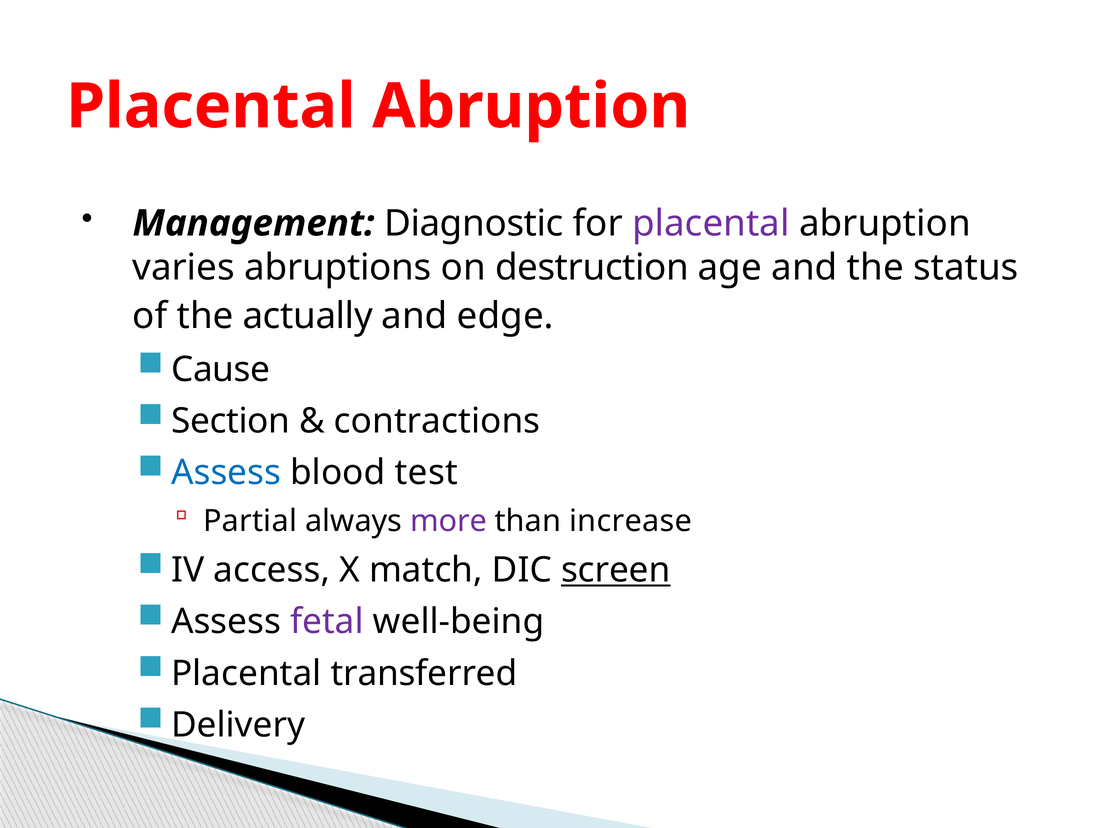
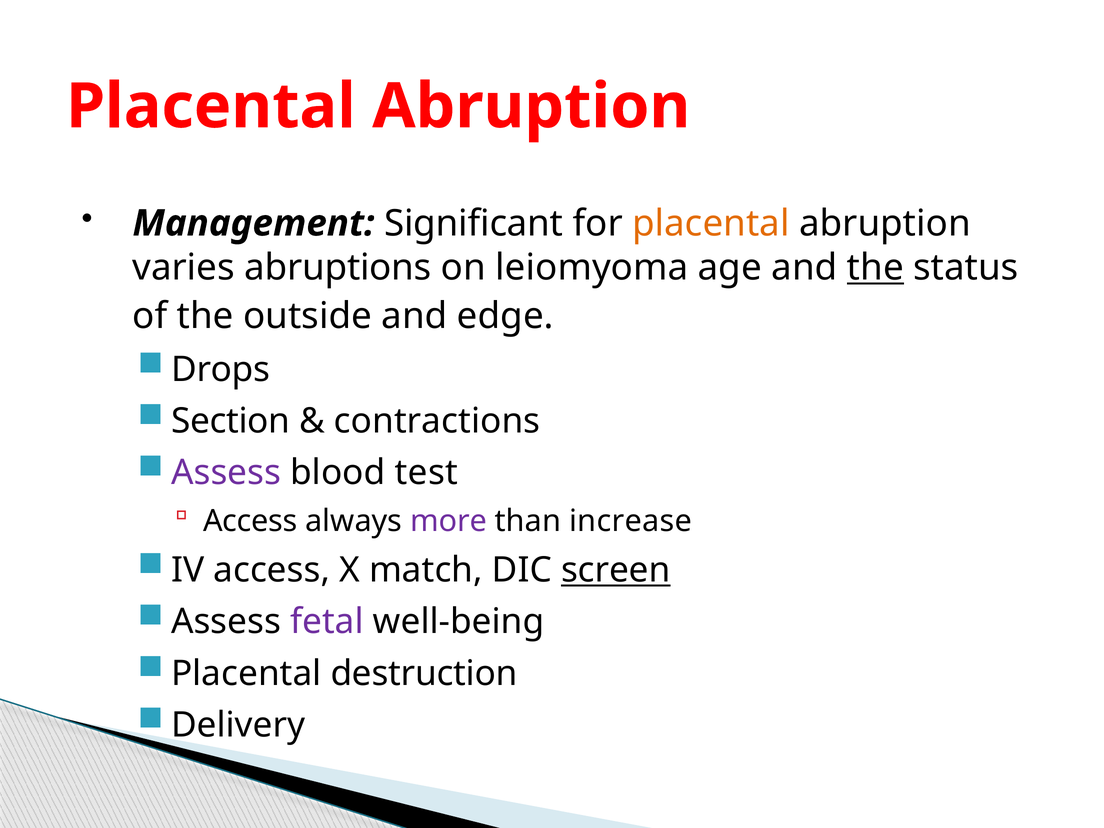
Diagnostic: Diagnostic -> Significant
placental at (711, 223) colour: purple -> orange
destruction: destruction -> leiomyoma
the at (875, 268) underline: none -> present
actually: actually -> outside
Cause: Cause -> Drops
Assess at (226, 473) colour: blue -> purple
Partial at (250, 521): Partial -> Access
transferred: transferred -> destruction
